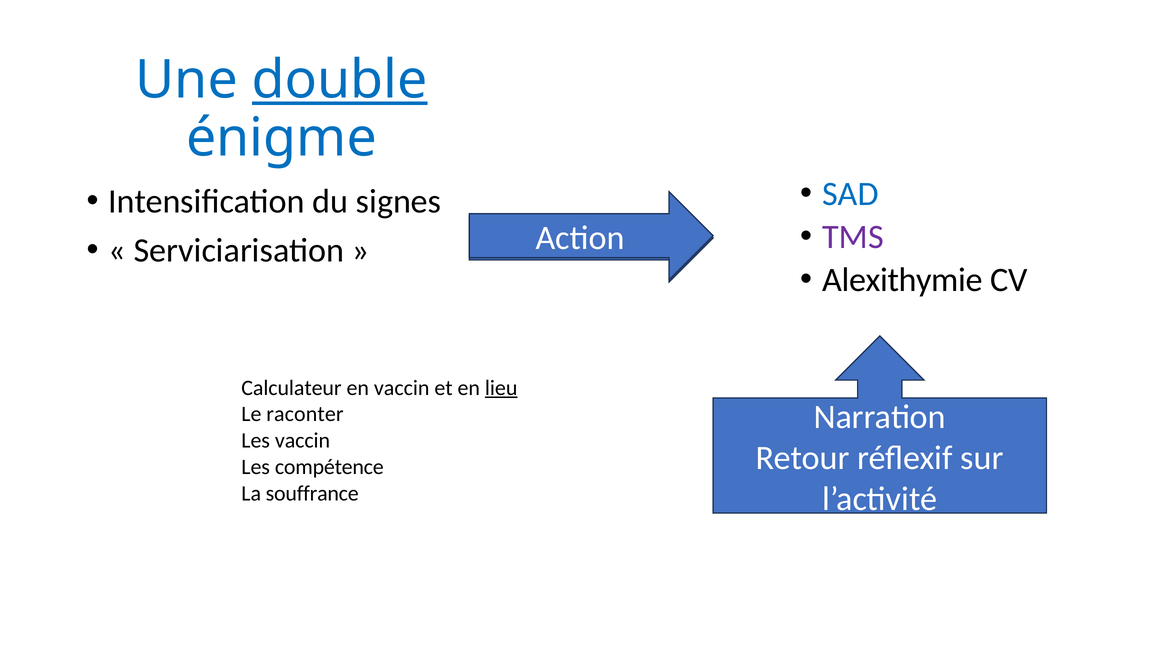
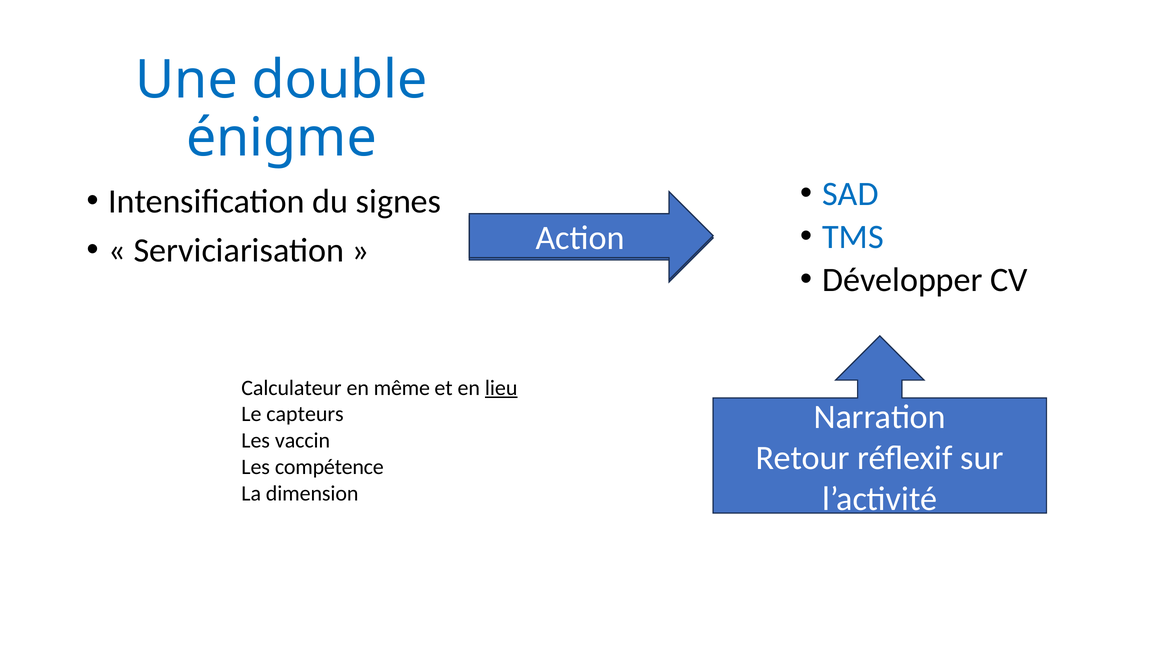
double underline: present -> none
TMS colour: purple -> blue
Alexithymie: Alexithymie -> Développer
en vaccin: vaccin -> même
raconter: raconter -> capteurs
souffrance: souffrance -> dimension
